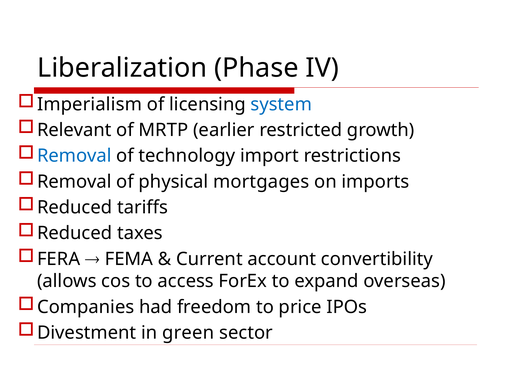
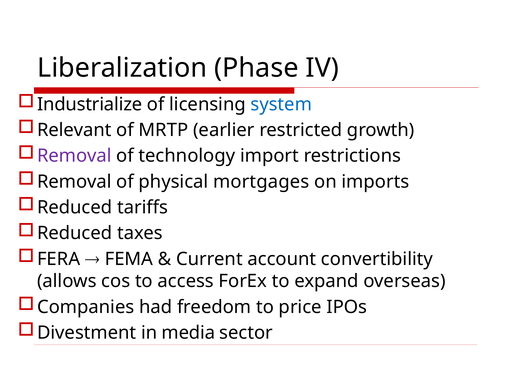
Imperialism: Imperialism -> Industrialize
Removal at (74, 156) colour: blue -> purple
green: green -> media
